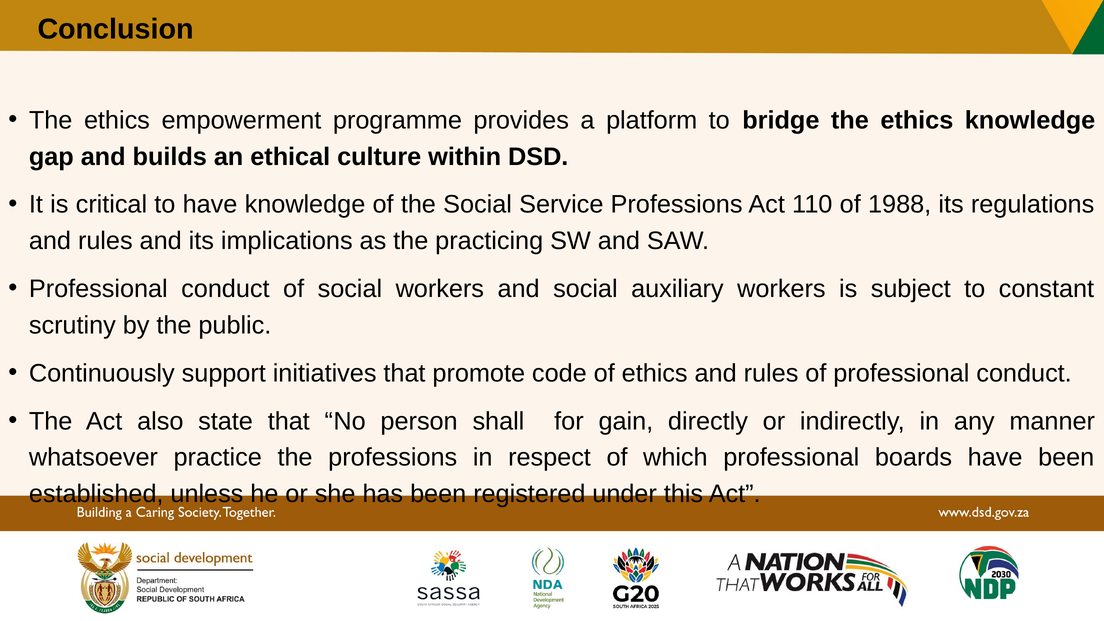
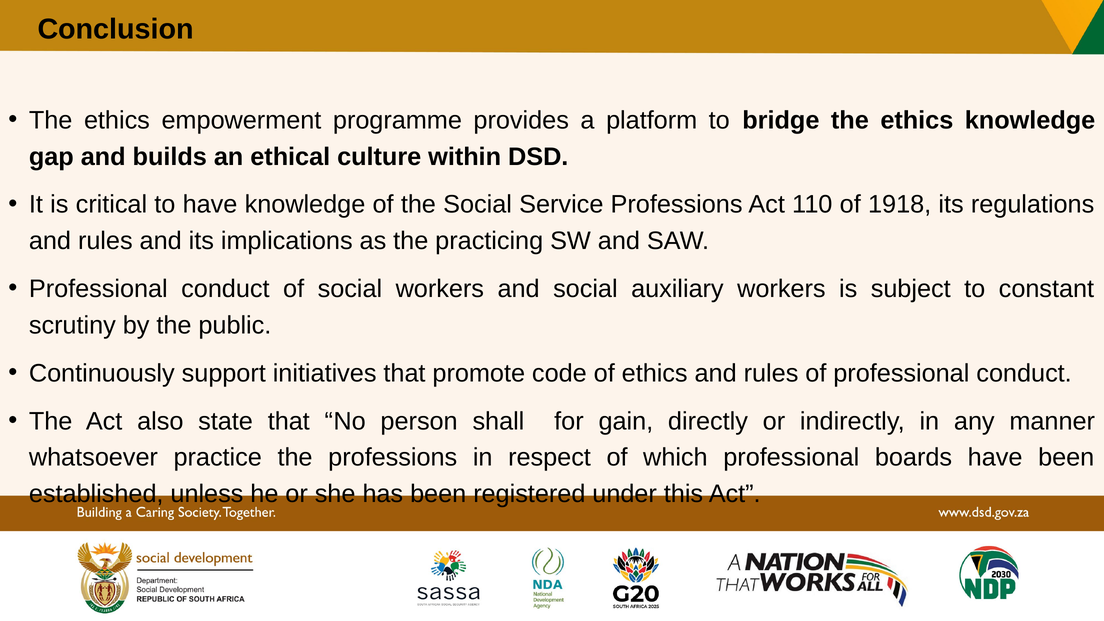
1988: 1988 -> 1918
